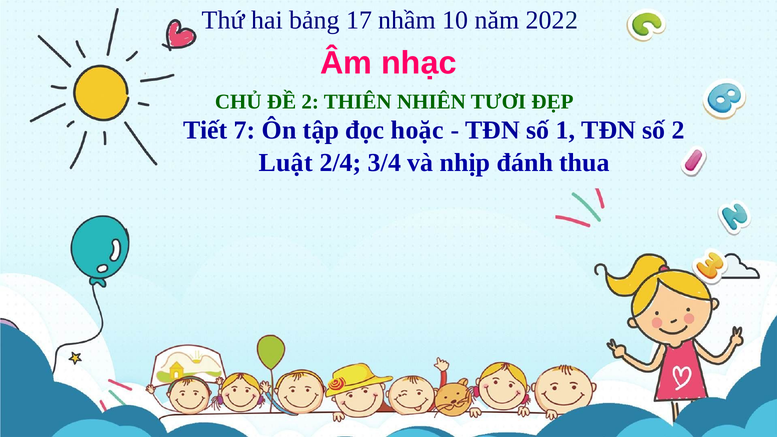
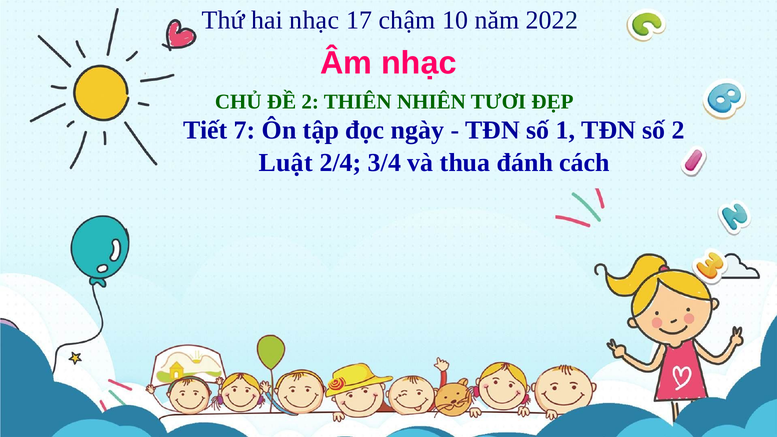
hai bảng: bảng -> nhạc
nhầm: nhầm -> chậm
hoặc: hoặc -> ngày
nhịp: nhịp -> thua
thua: thua -> cách
